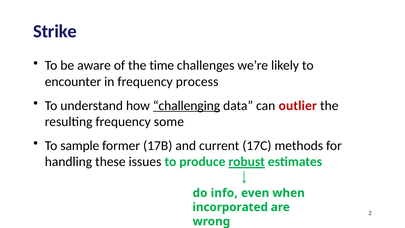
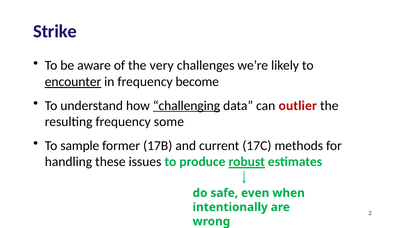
time: time -> very
encounter underline: none -> present
process: process -> become
info: info -> safe
incorporated: incorporated -> intentionally
